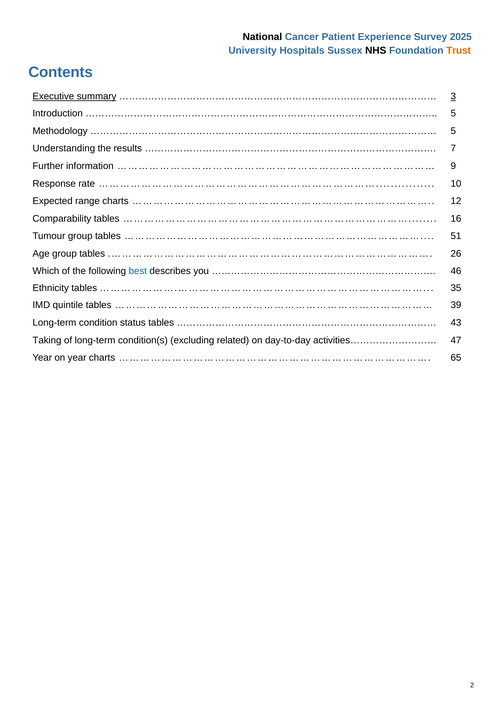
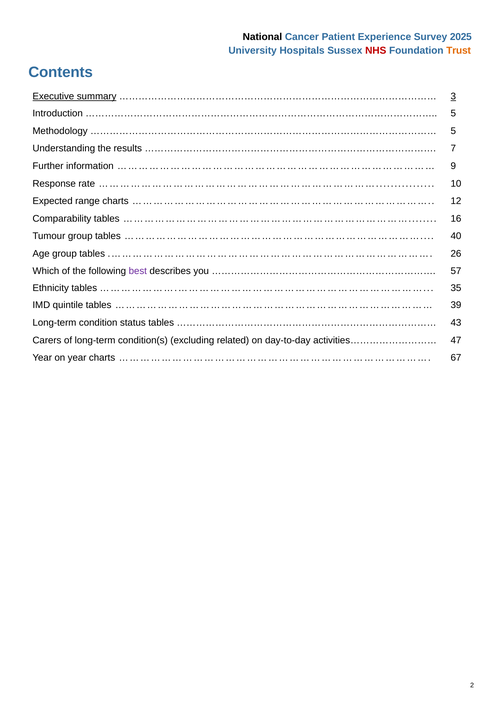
NHS colour: black -> red
51: 51 -> 40
best colour: blue -> purple
46: 46 -> 57
Taking: Taking -> Carers
65: 65 -> 67
